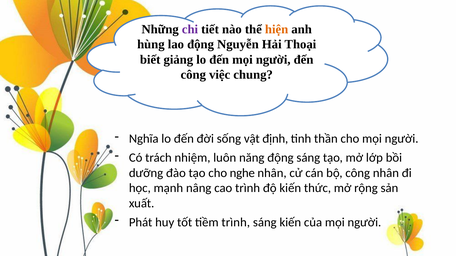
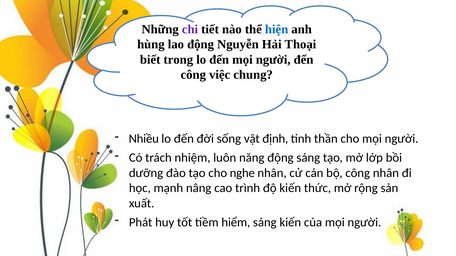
hiện colour: orange -> blue
giảng: giảng -> trong
Nghĩa: Nghĩa -> Nhiều
tiềm trình: trình -> hiểm
